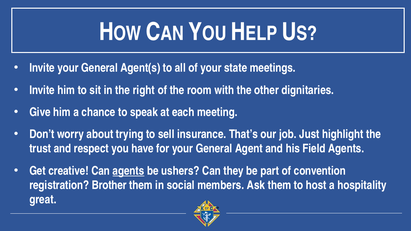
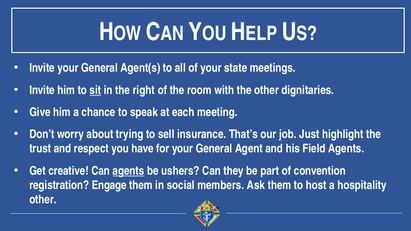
sit underline: none -> present
Brother: Brother -> Engage
great at (43, 200): great -> other
